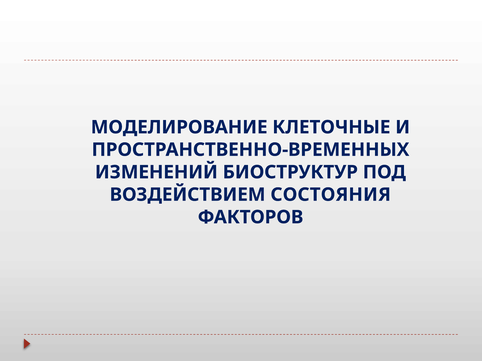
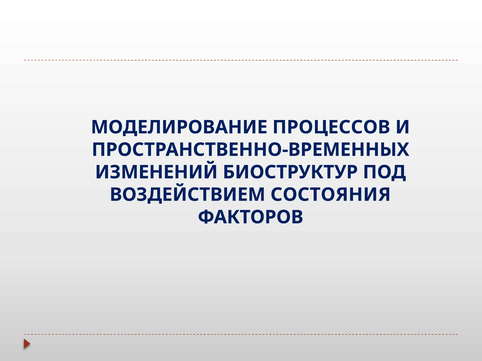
КЛЕТОЧНЫЕ: КЛЕТОЧНЫЕ -> ПРОЦЕССОВ
